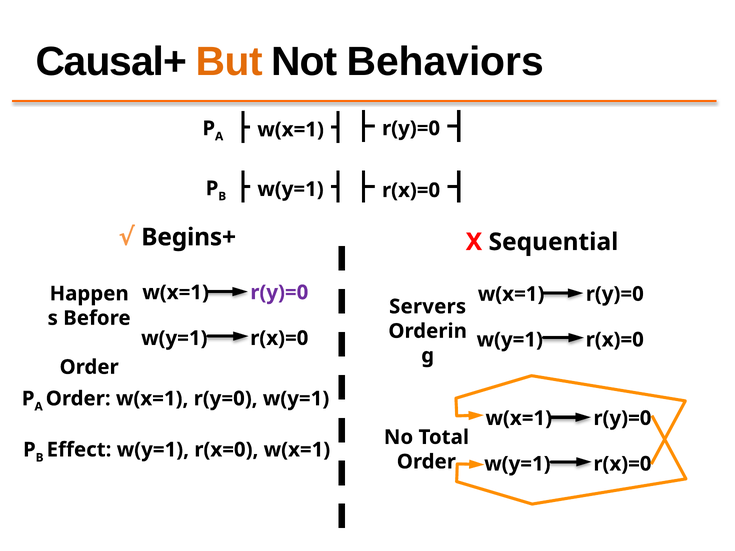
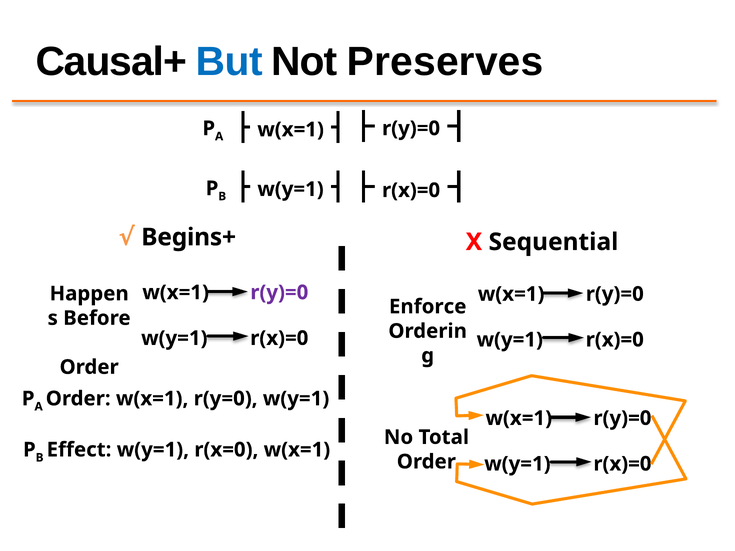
But colour: orange -> blue
Behaviors: Behaviors -> Preserves
Servers: Servers -> Enforce
